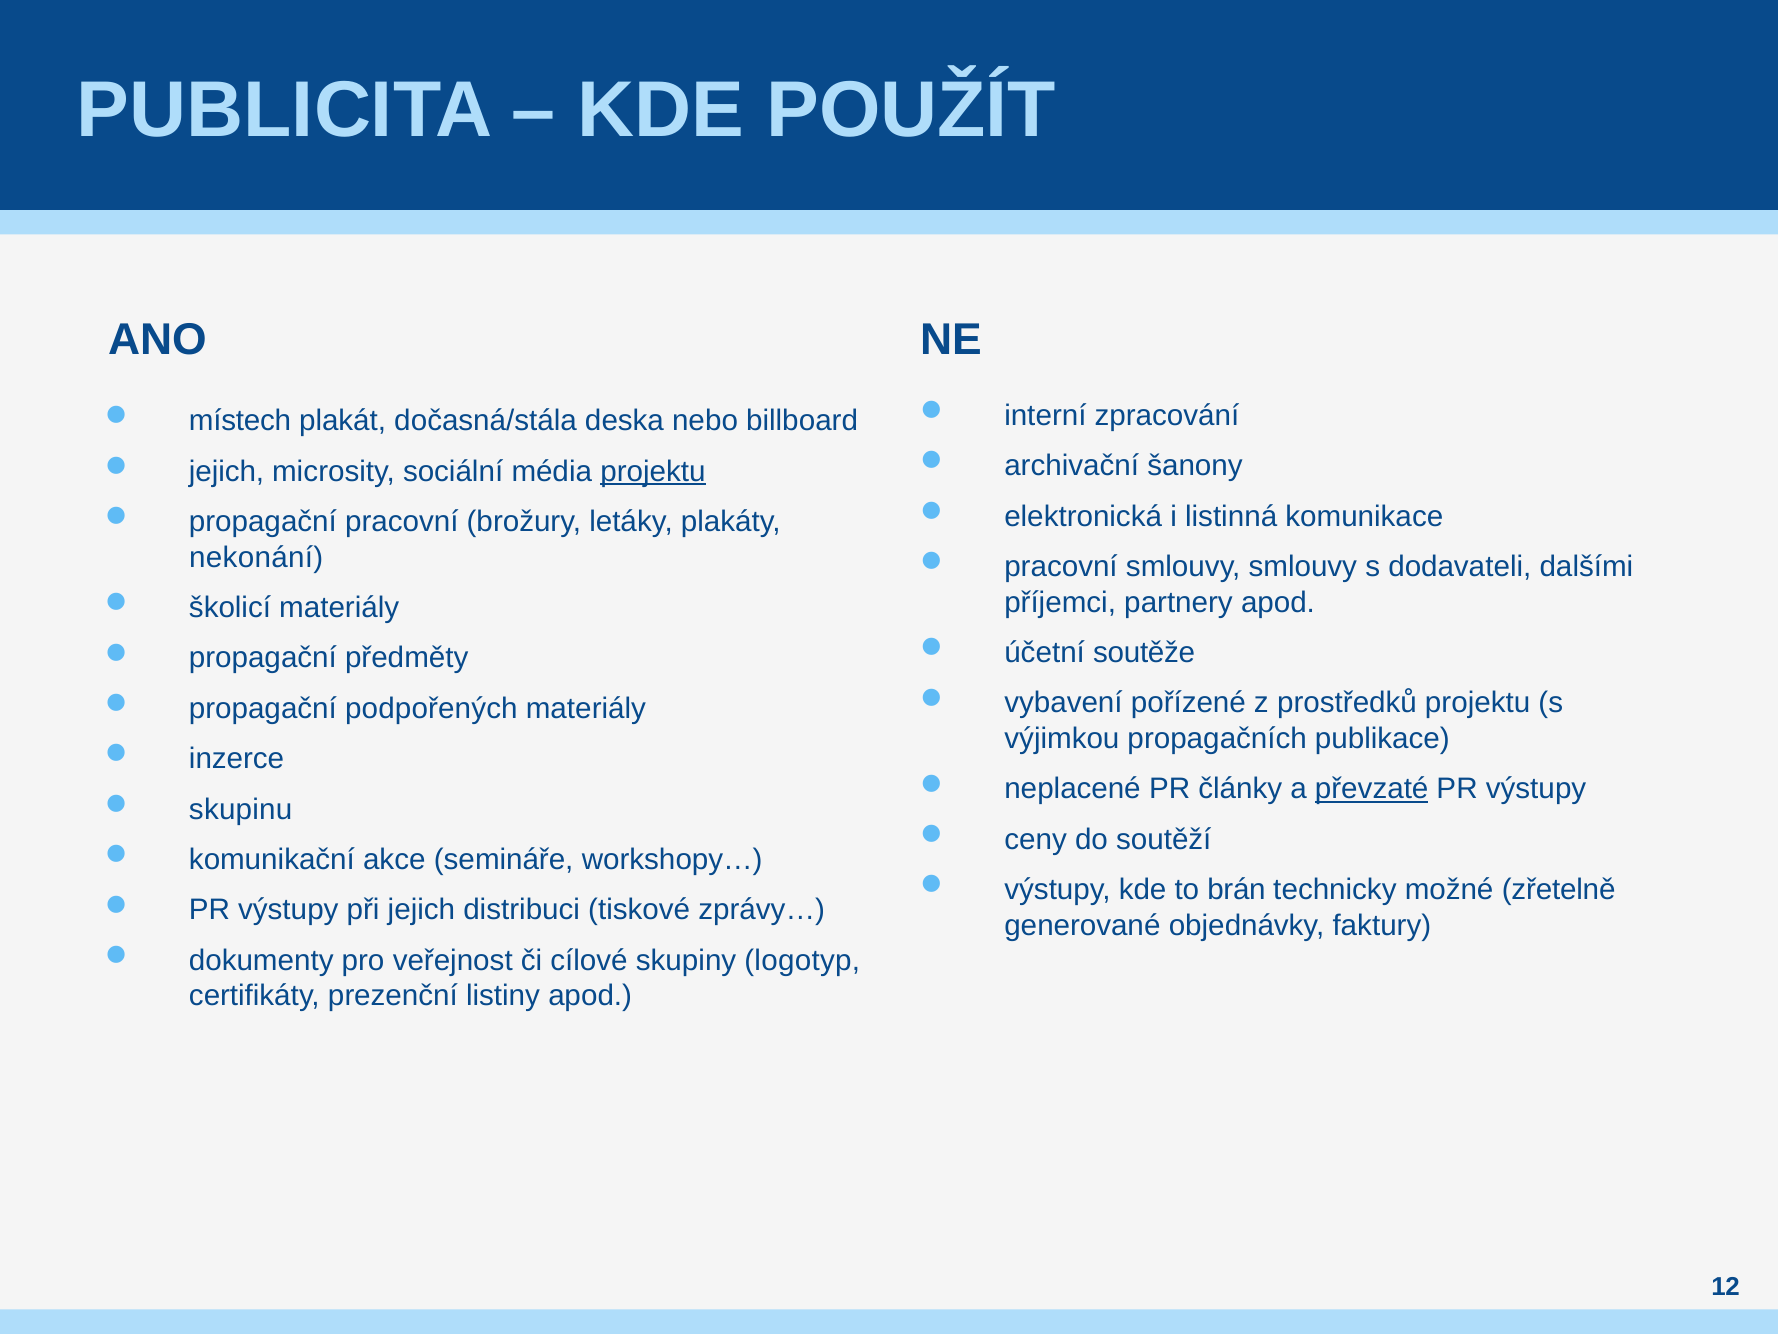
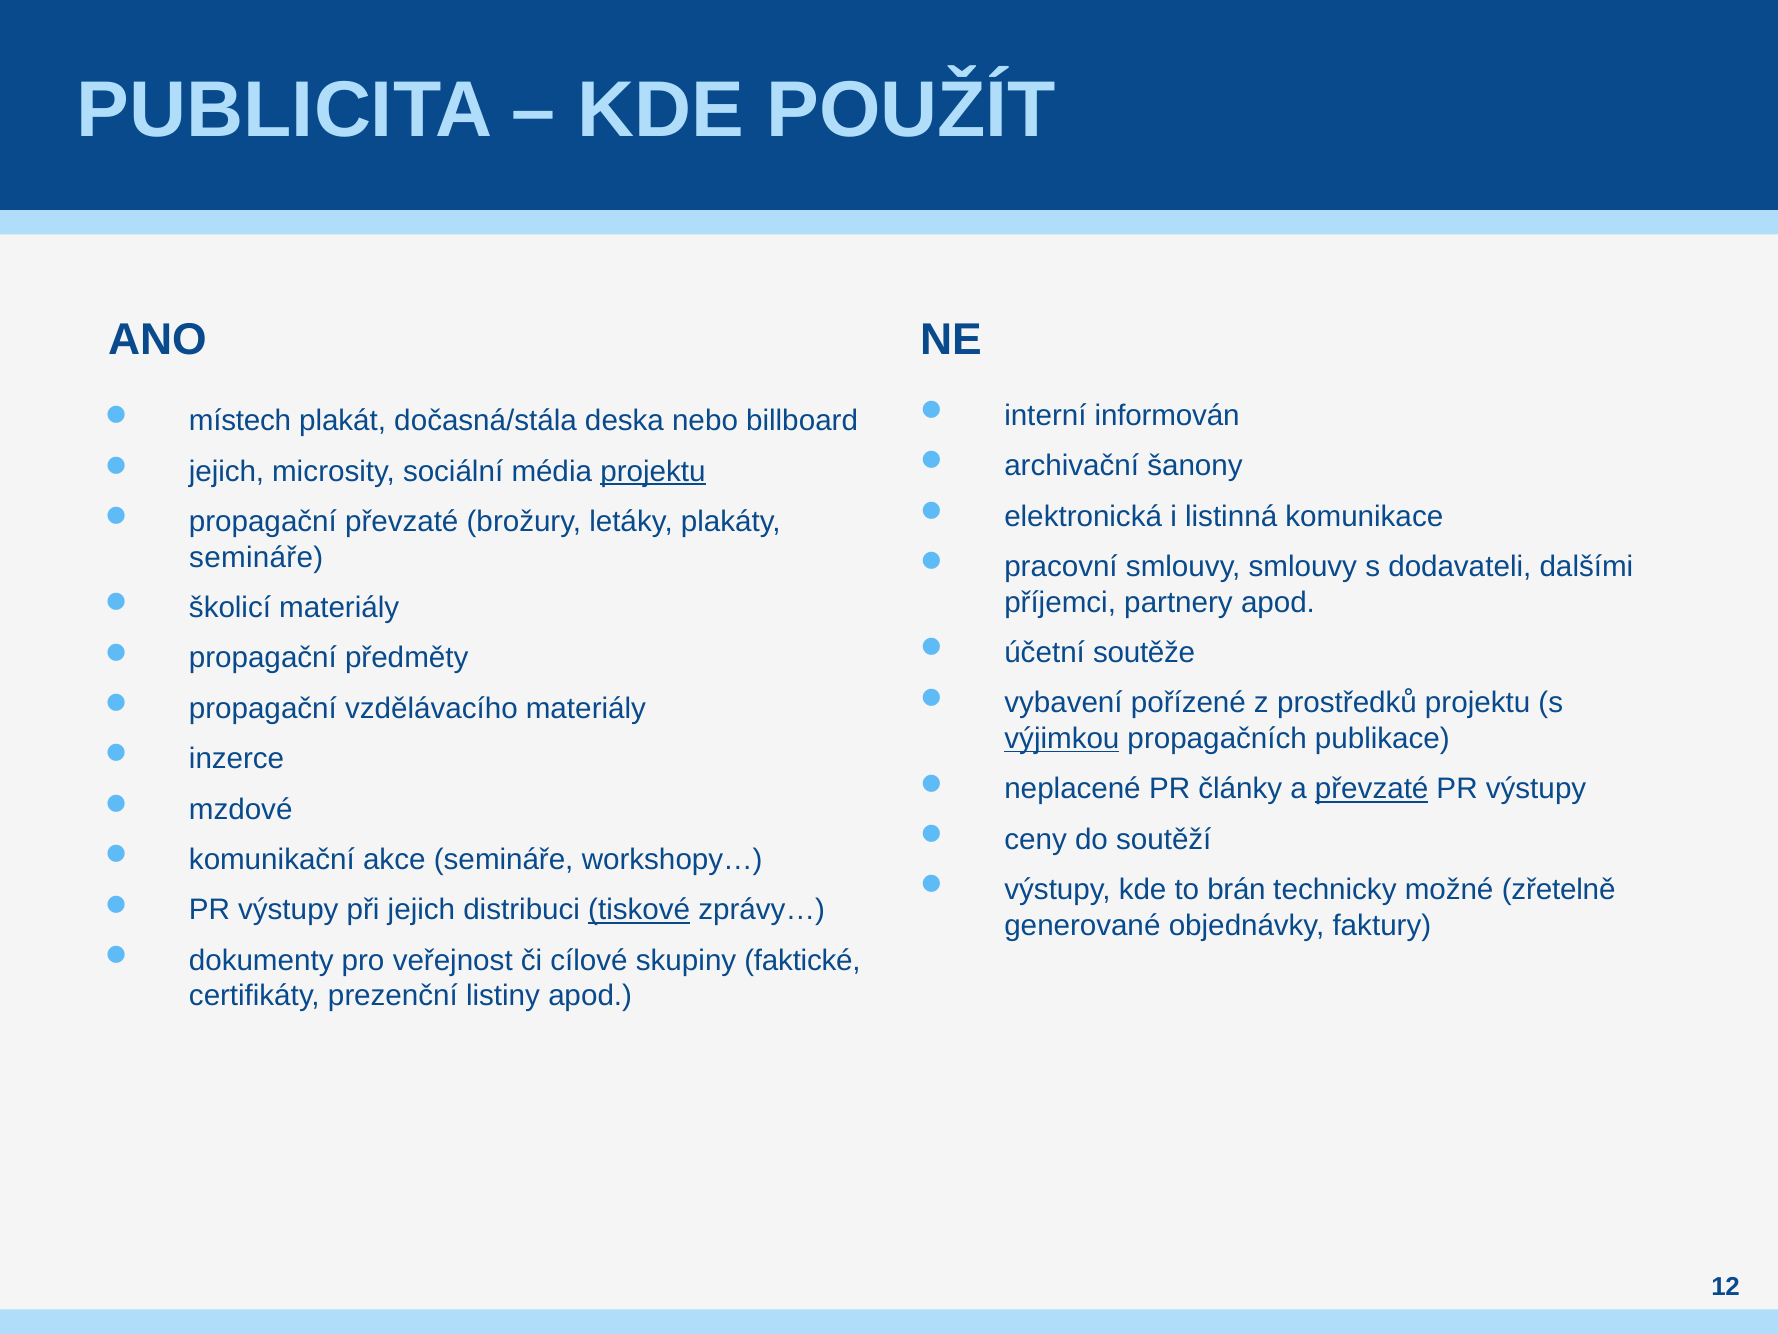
zpracování: zpracování -> informován
propagační pracovní: pracovní -> převzaté
nekonání at (256, 557): nekonání -> semináře
podpořených: podpořených -> vzdělávacího
výjimkou underline: none -> present
skupinu: skupinu -> mzdové
tiskové underline: none -> present
logotyp: logotyp -> faktické
